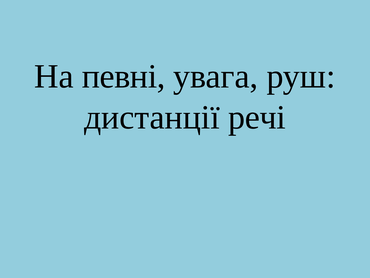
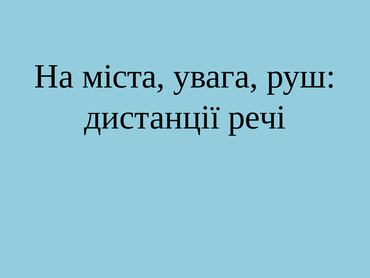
певні: певні -> міста
